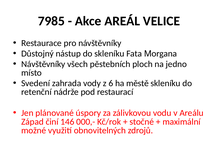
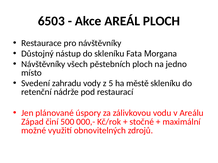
7985: 7985 -> 6503
AREÁL VELICE: VELICE -> PLOCH
zahrada: zahrada -> zahradu
6: 6 -> 5
146: 146 -> 500
